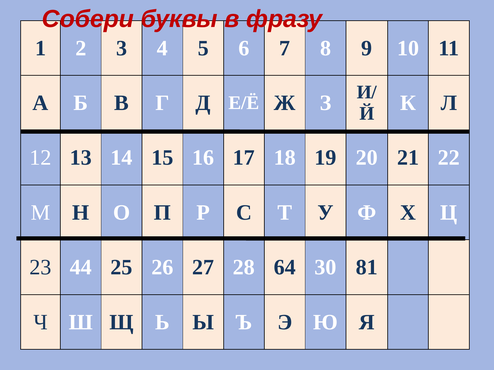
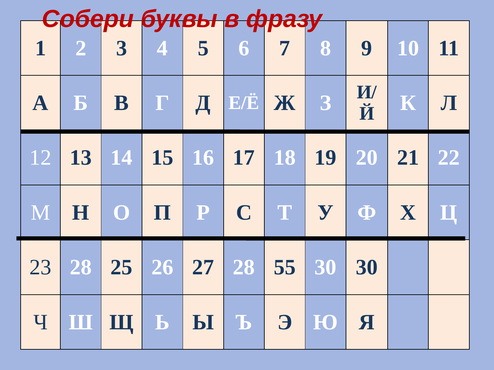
23 44: 44 -> 28
64: 64 -> 55
30 81: 81 -> 30
